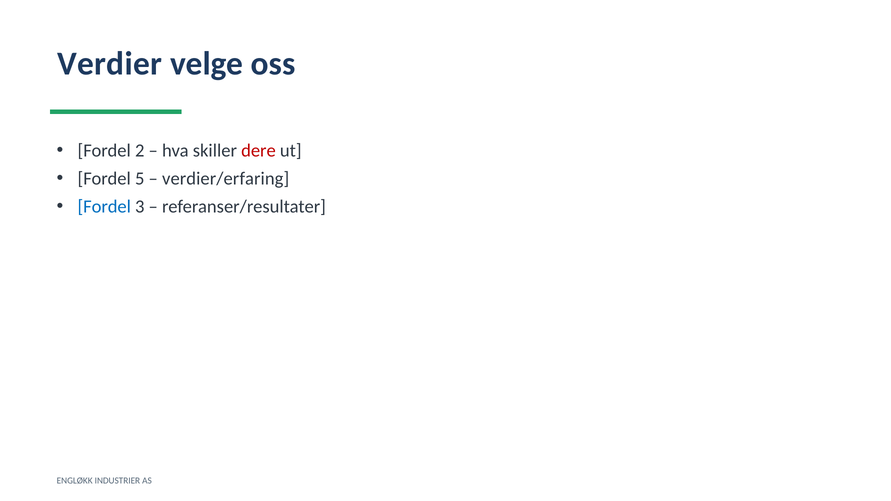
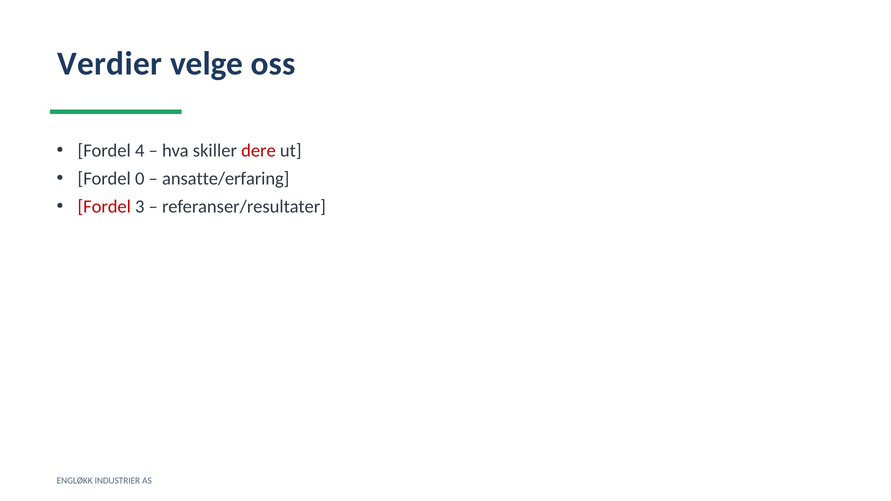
2: 2 -> 4
5: 5 -> 0
verdier/erfaring: verdier/erfaring -> ansatte/erfaring
Fordel at (104, 207) colour: blue -> red
